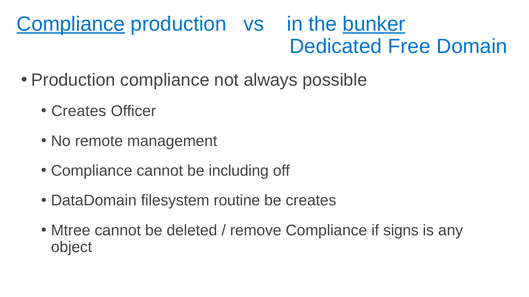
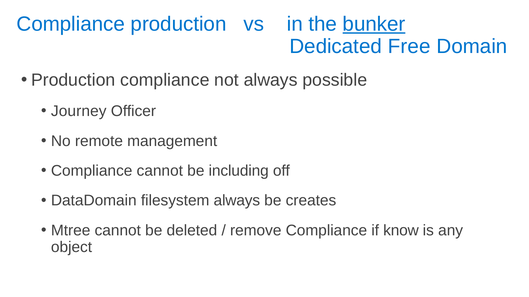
Compliance at (71, 24) underline: present -> none
Creates at (79, 111): Creates -> Journey
filesystem routine: routine -> always
signs: signs -> know
